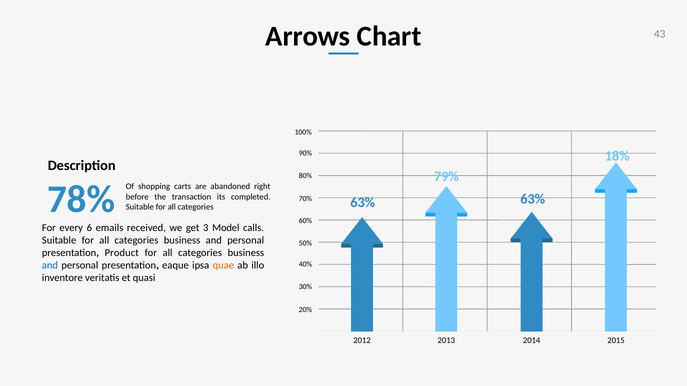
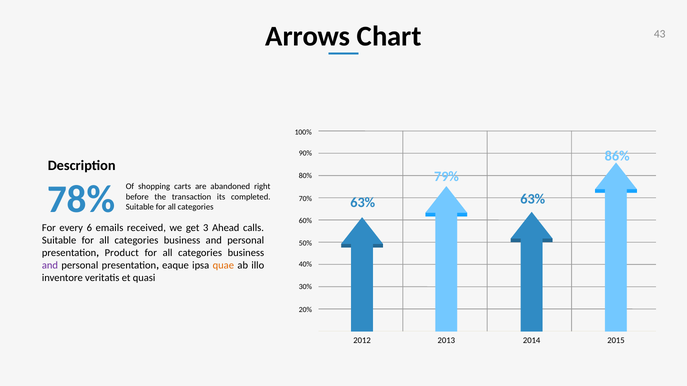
18%: 18% -> 86%
Model: Model -> Ahead
and at (50, 266) colour: blue -> purple
